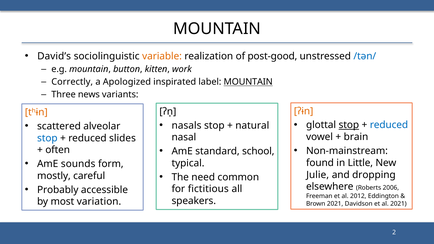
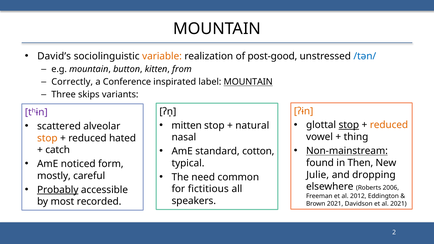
work: work -> from
Apologized: Apologized -> Conference
news: news -> skips
tʰɨn colour: orange -> purple
reduced at (389, 125) colour: blue -> orange
nasals: nasals -> mitten
brain: brain -> thing
stop at (47, 138) colour: blue -> orange
slides: slides -> hated
Non-mainstream underline: none -> present
school: school -> cotton
often: often -> catch
sounds: sounds -> noticed
Little: Little -> Then
Probably underline: none -> present
variation: variation -> recorded
